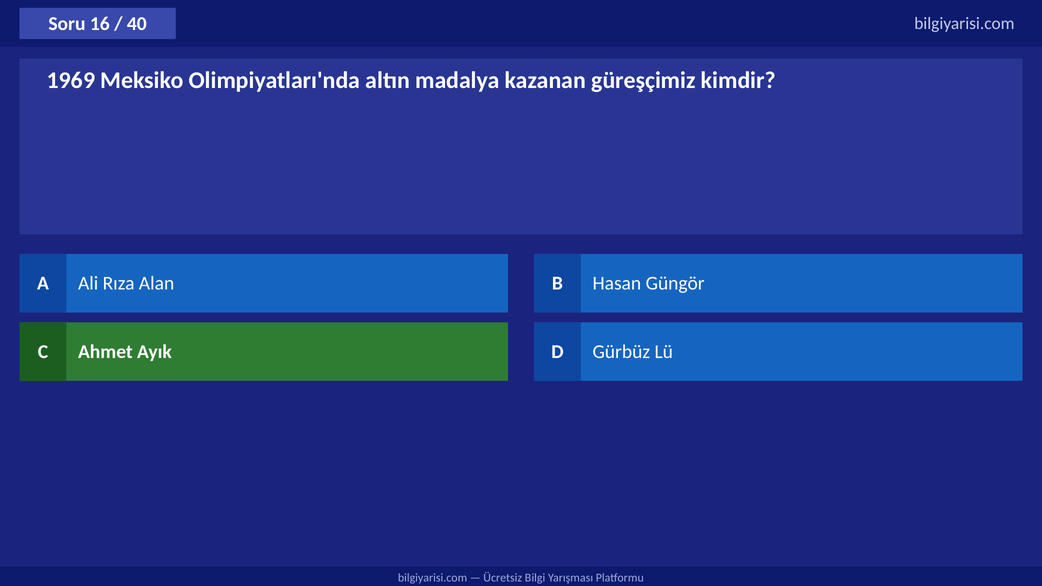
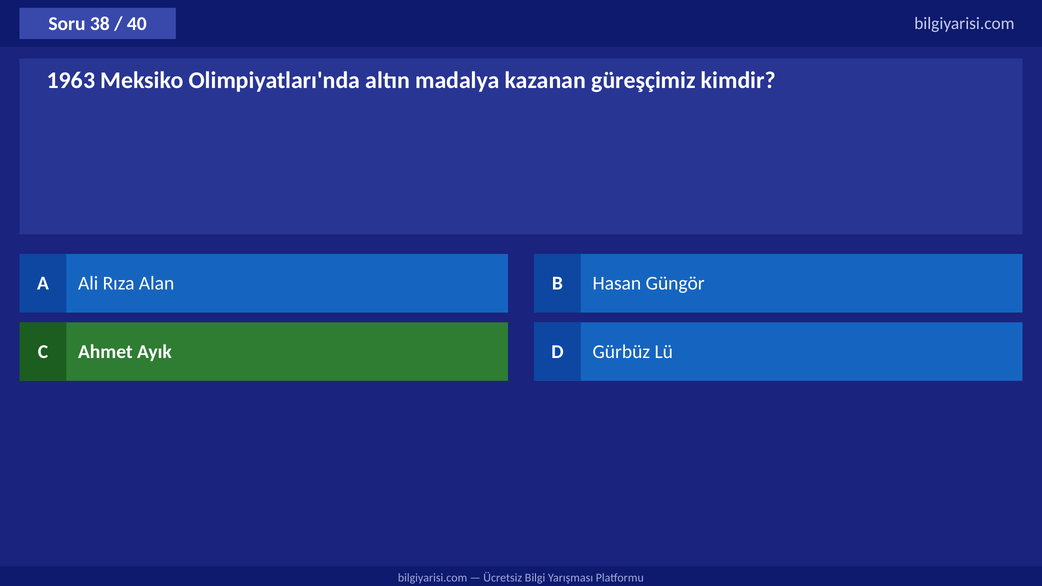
16: 16 -> 38
1969: 1969 -> 1963
